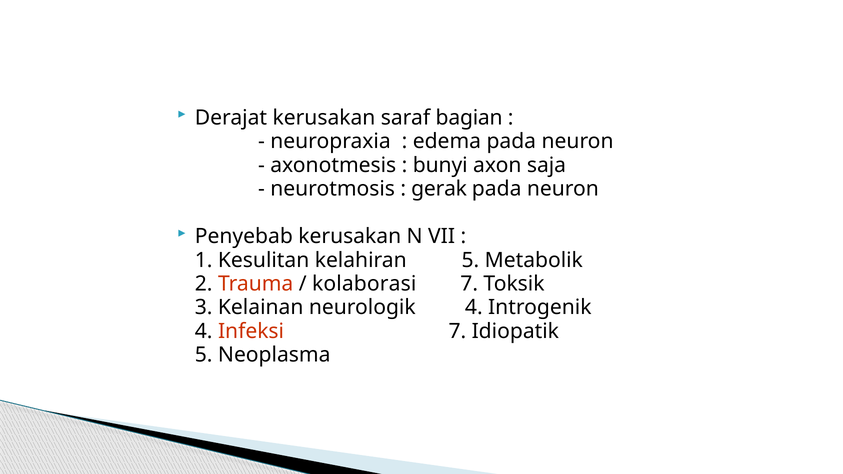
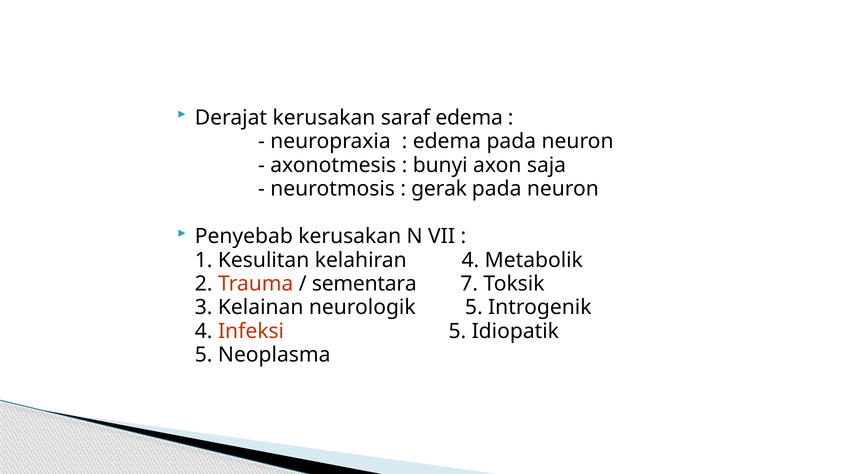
saraf bagian: bagian -> edema
kelahiran 5: 5 -> 4
kolaborasi: kolaborasi -> sementara
neurologik 4: 4 -> 5
Infeksi 7: 7 -> 5
